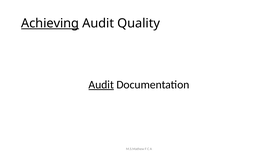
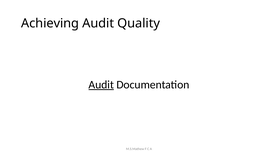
Achieving underline: present -> none
